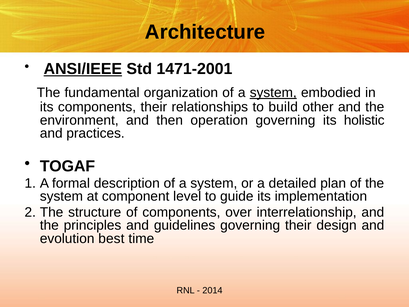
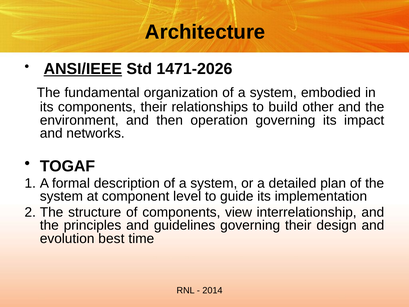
1471-2001: 1471-2001 -> 1471-2026
system at (273, 93) underline: present -> none
holistic: holistic -> impact
practices: practices -> networks
over: over -> view
